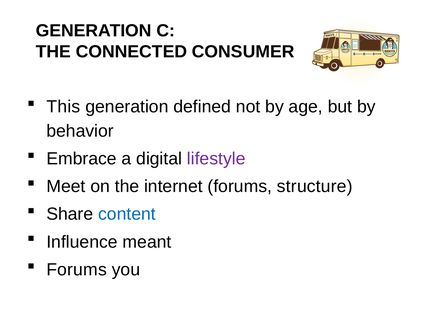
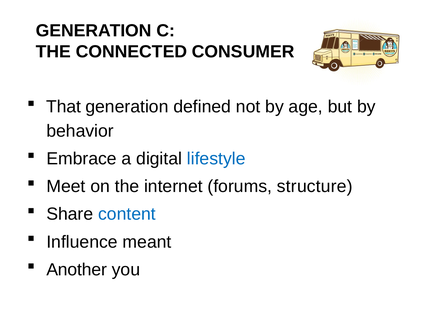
This: This -> That
lifestyle colour: purple -> blue
Forums at (77, 270): Forums -> Another
